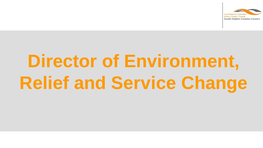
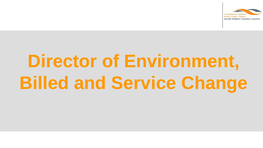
Relief: Relief -> Billed
